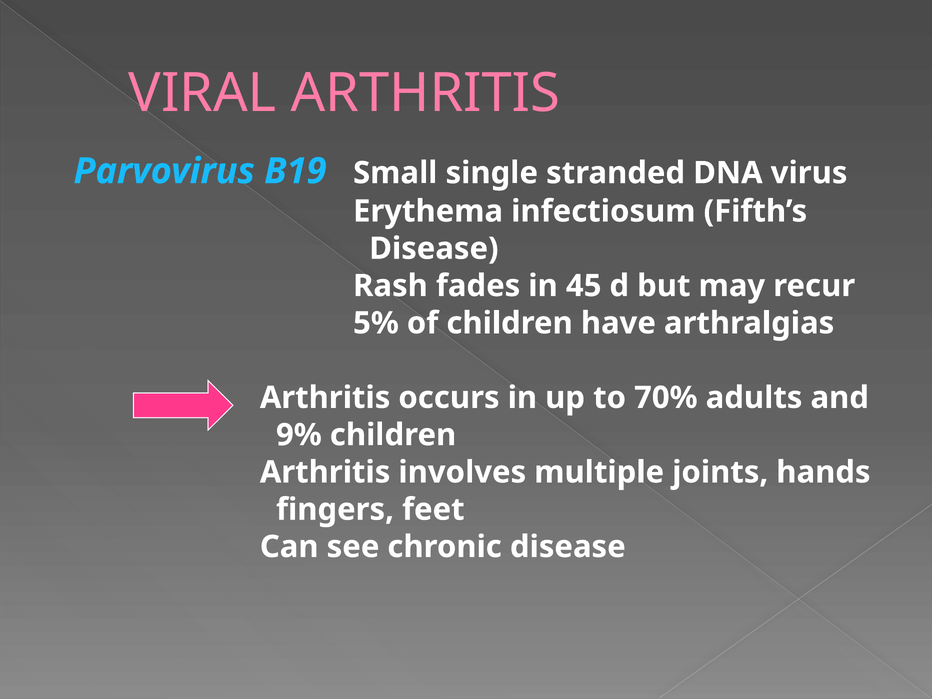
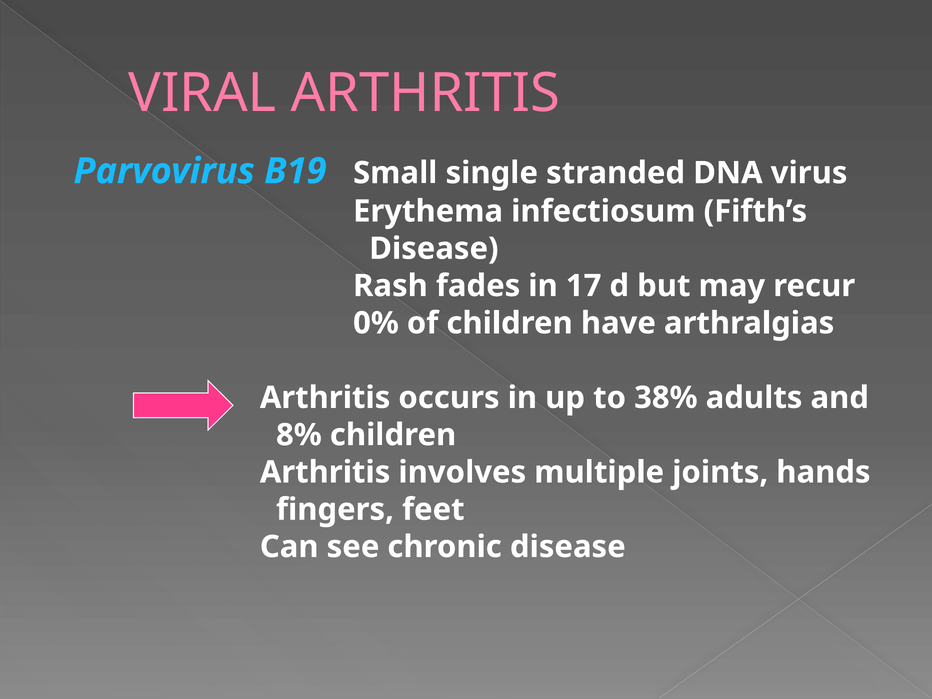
45: 45 -> 17
5%: 5% -> 0%
70%: 70% -> 38%
9%: 9% -> 8%
